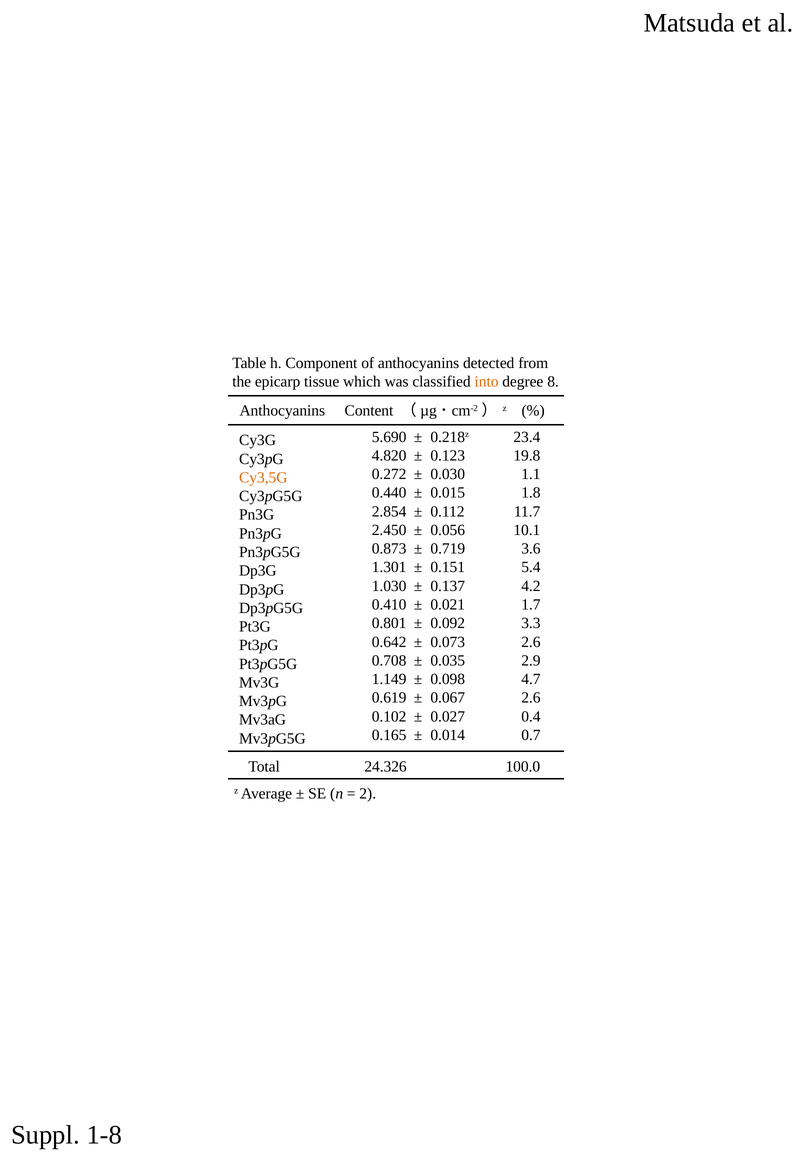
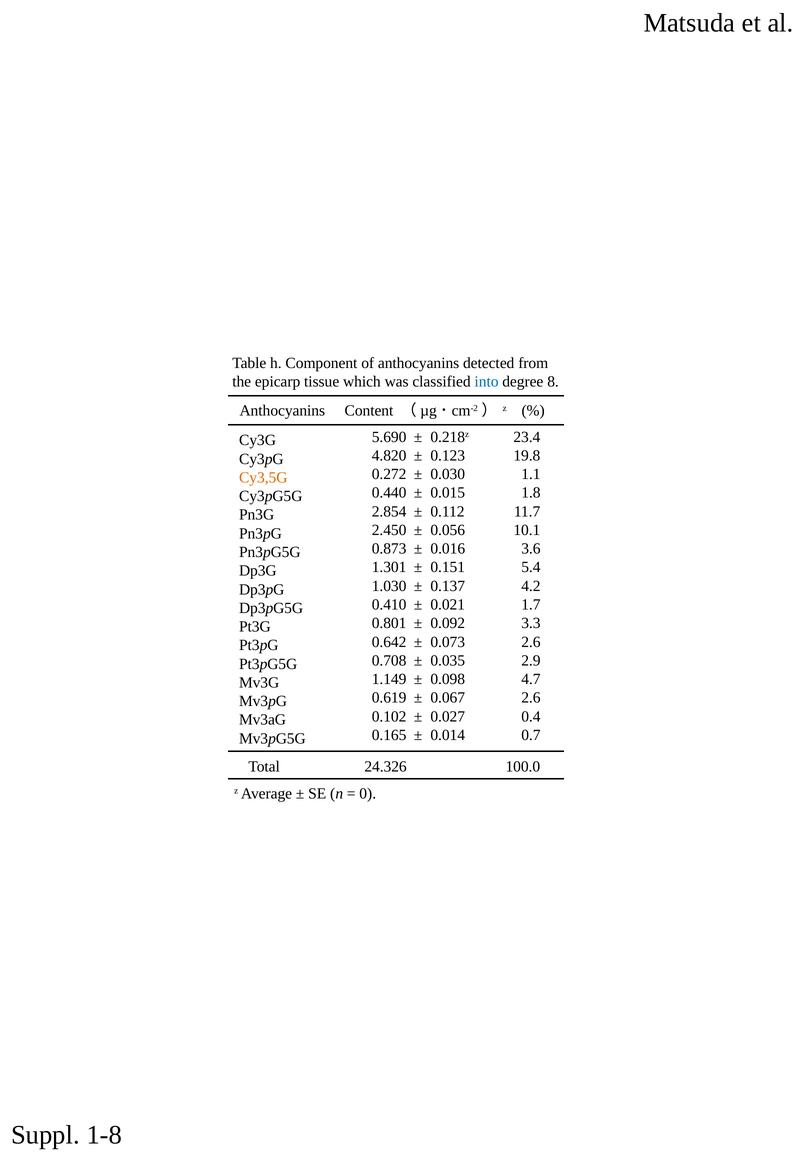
into colour: orange -> blue
0.719: 0.719 -> 0.016
2: 2 -> 0
